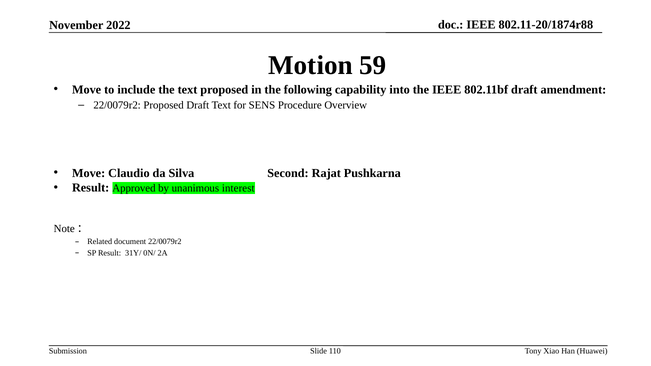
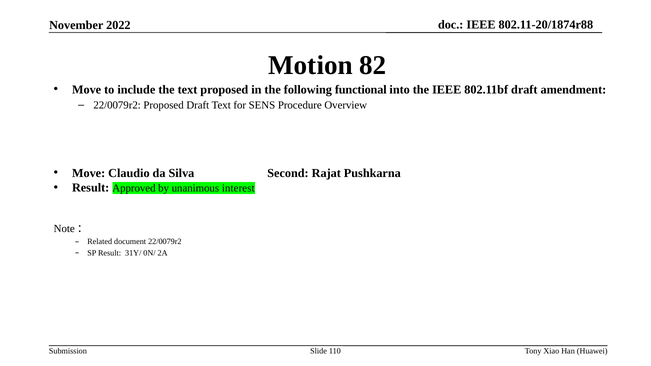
59: 59 -> 82
capability: capability -> functional
